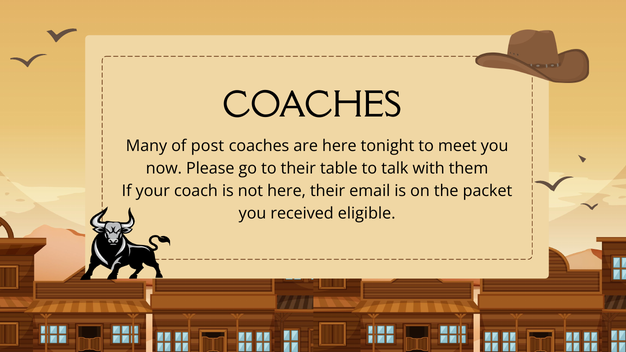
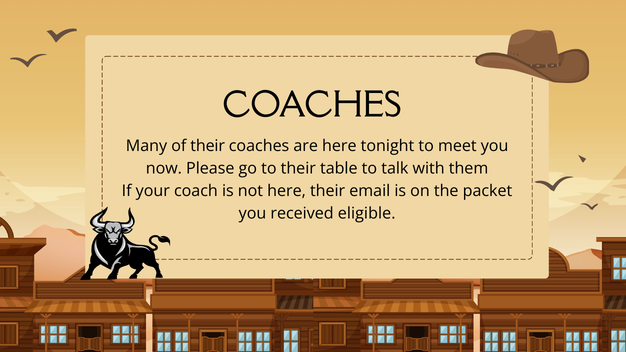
of post: post -> their
